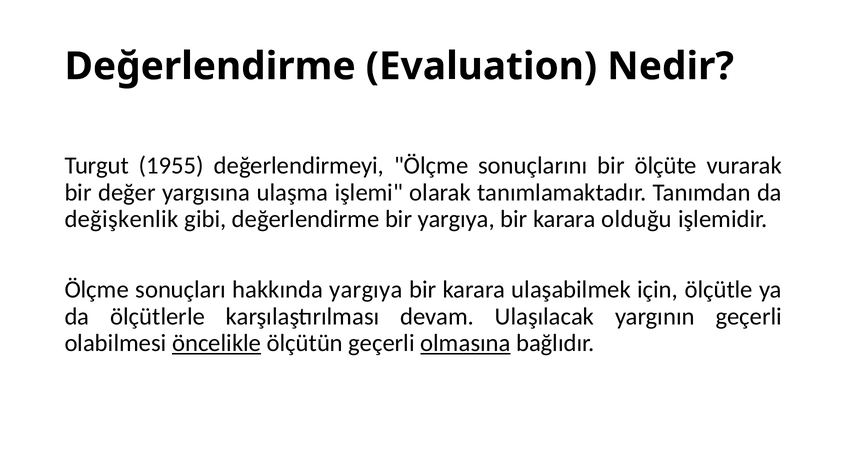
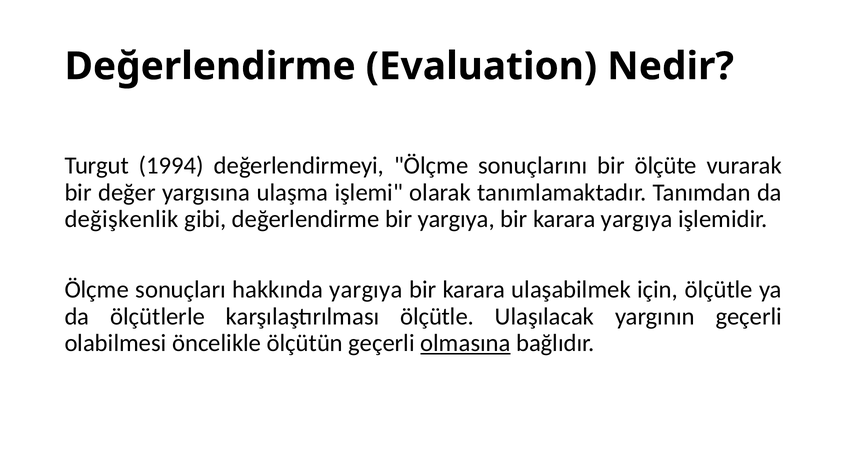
1955: 1955 -> 1994
karara olduğu: olduğu -> yargıya
karşılaştırılması devam: devam -> ölçütle
öncelikle underline: present -> none
